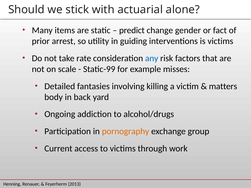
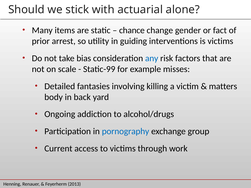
predict: predict -> chance
rate: rate -> bias
pornography colour: orange -> blue
